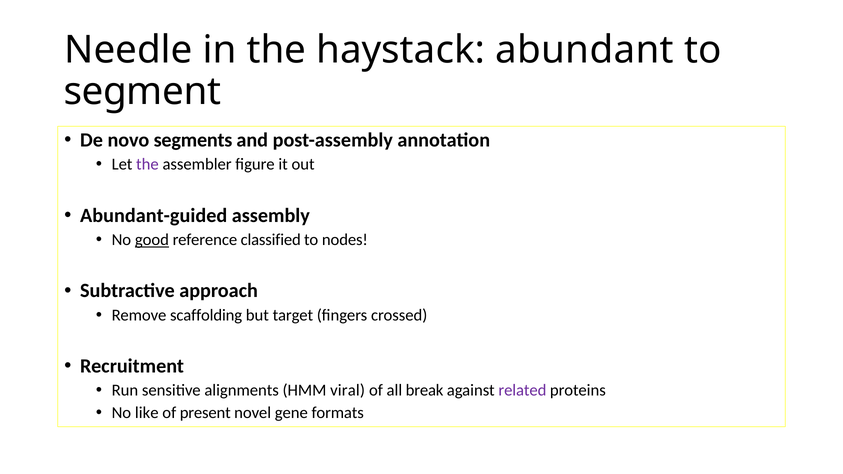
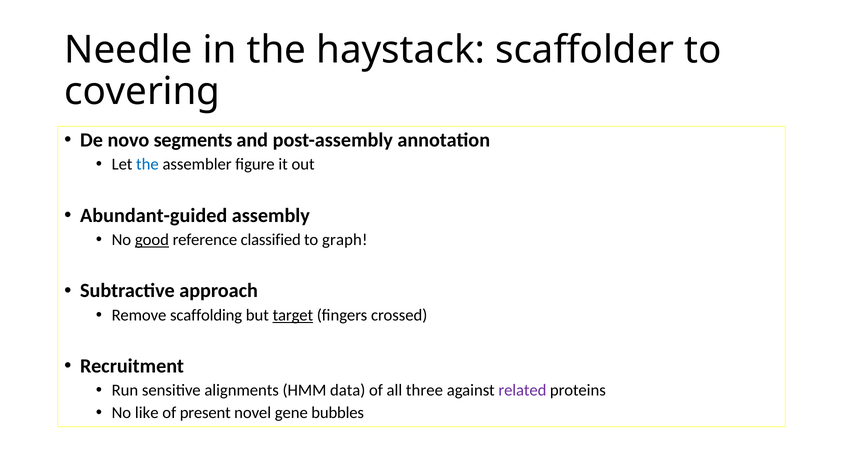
abundant: abundant -> scaffolder
segment: segment -> covering
the at (147, 164) colour: purple -> blue
nodes: nodes -> graph
target underline: none -> present
viral: viral -> data
break: break -> three
formats: formats -> bubbles
